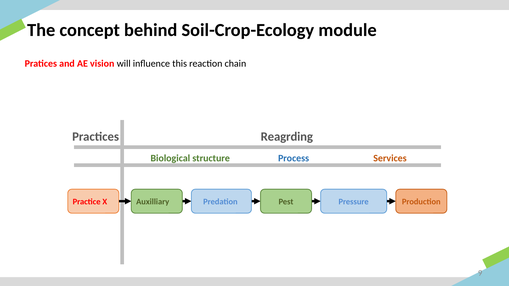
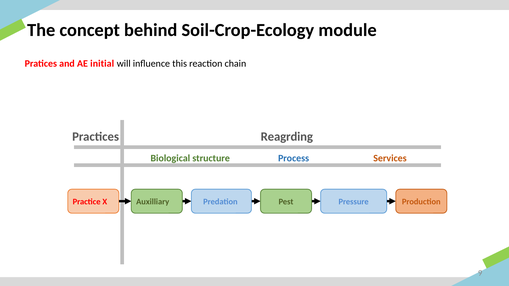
vision: vision -> initial
